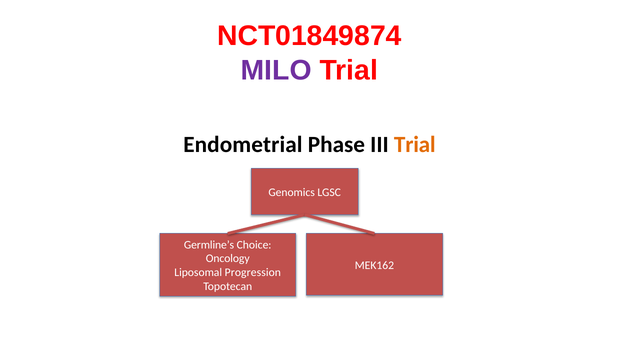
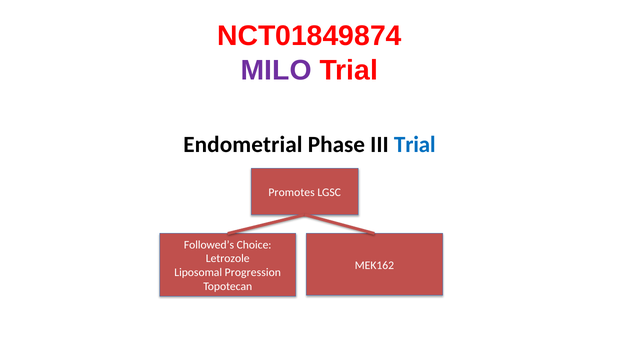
Trial at (415, 145) colour: orange -> blue
Genomics: Genomics -> Promotes
Germline’s: Germline’s -> Followed’s
Oncology: Oncology -> Letrozole
